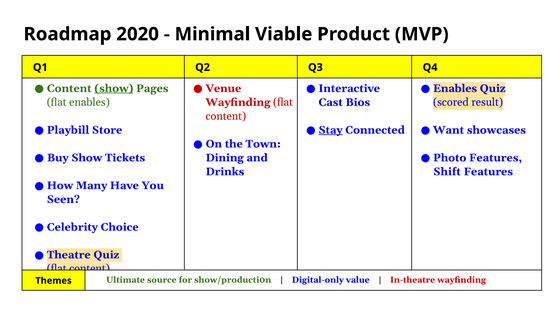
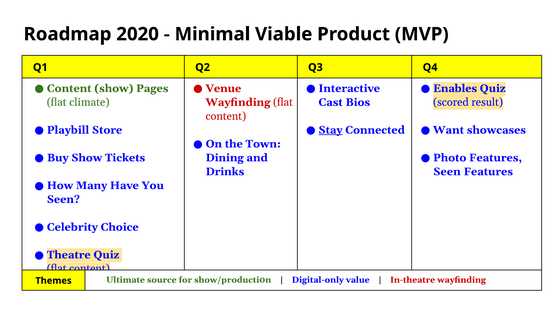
show at (114, 89) underline: present -> none
flat enables: enables -> climate
Shift at (447, 172): Shift -> Seen
